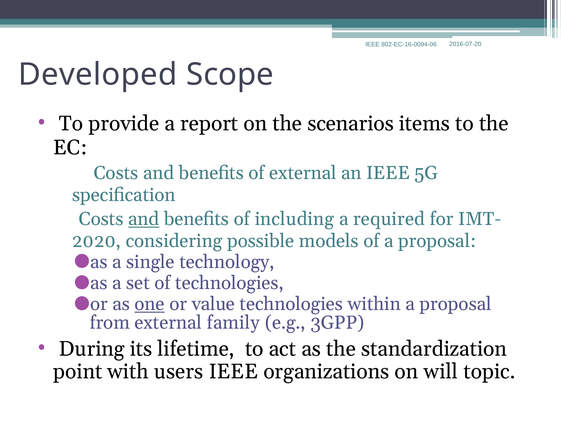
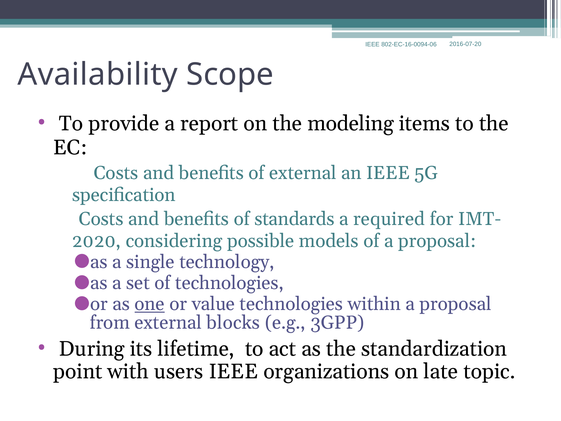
Developed: Developed -> Availability
scenarios: scenarios -> modeling
and at (144, 219) underline: present -> none
including: including -> standards
family: family -> blocks
will: will -> late
